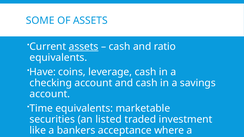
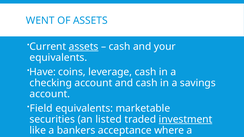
SOME: SOME -> WENT
ratio: ratio -> your
Time: Time -> Field
investment underline: none -> present
